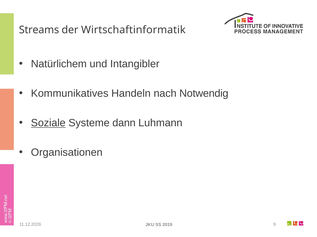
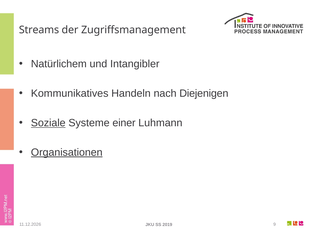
Wirtschaftinformatik: Wirtschaftinformatik -> Zugriffsmanagement
Notwendig: Notwendig -> Diejenigen
dann: dann -> einer
Organisationen underline: none -> present
